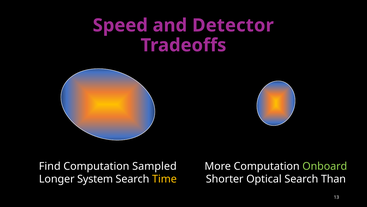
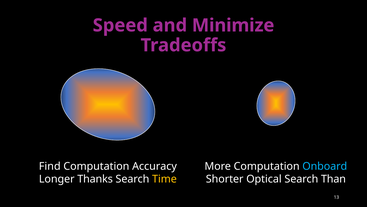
Detector: Detector -> Minimize
Sampled: Sampled -> Accuracy
Onboard colour: light green -> light blue
System: System -> Thanks
